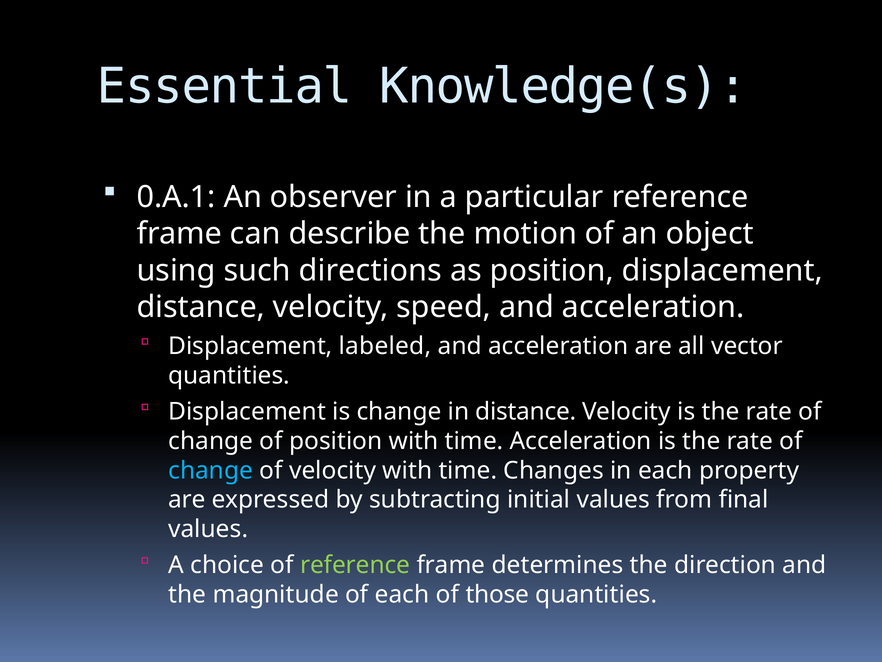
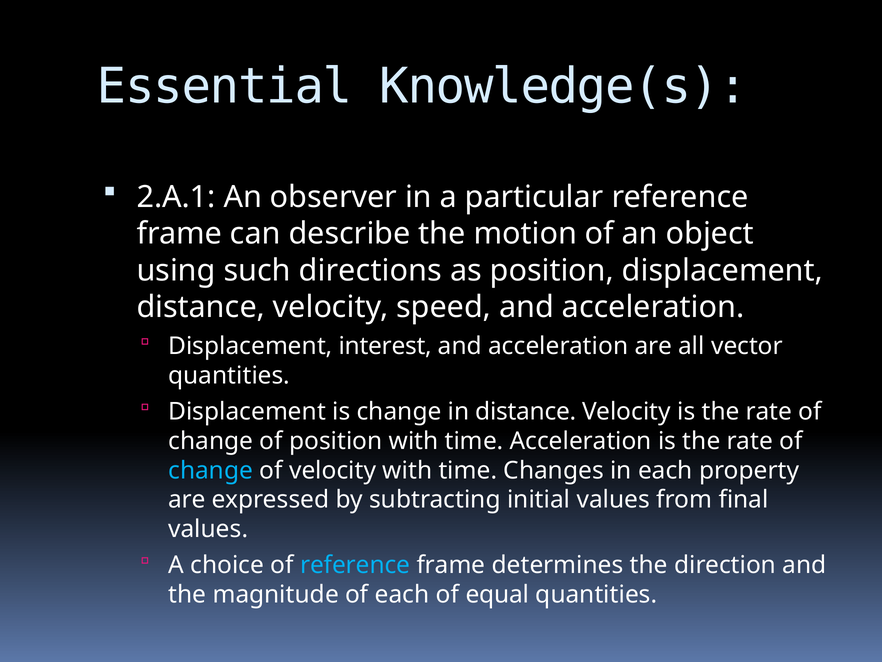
0.A.1: 0.A.1 -> 2.A.1
labeled: labeled -> interest
reference at (355, 565) colour: light green -> light blue
those: those -> equal
